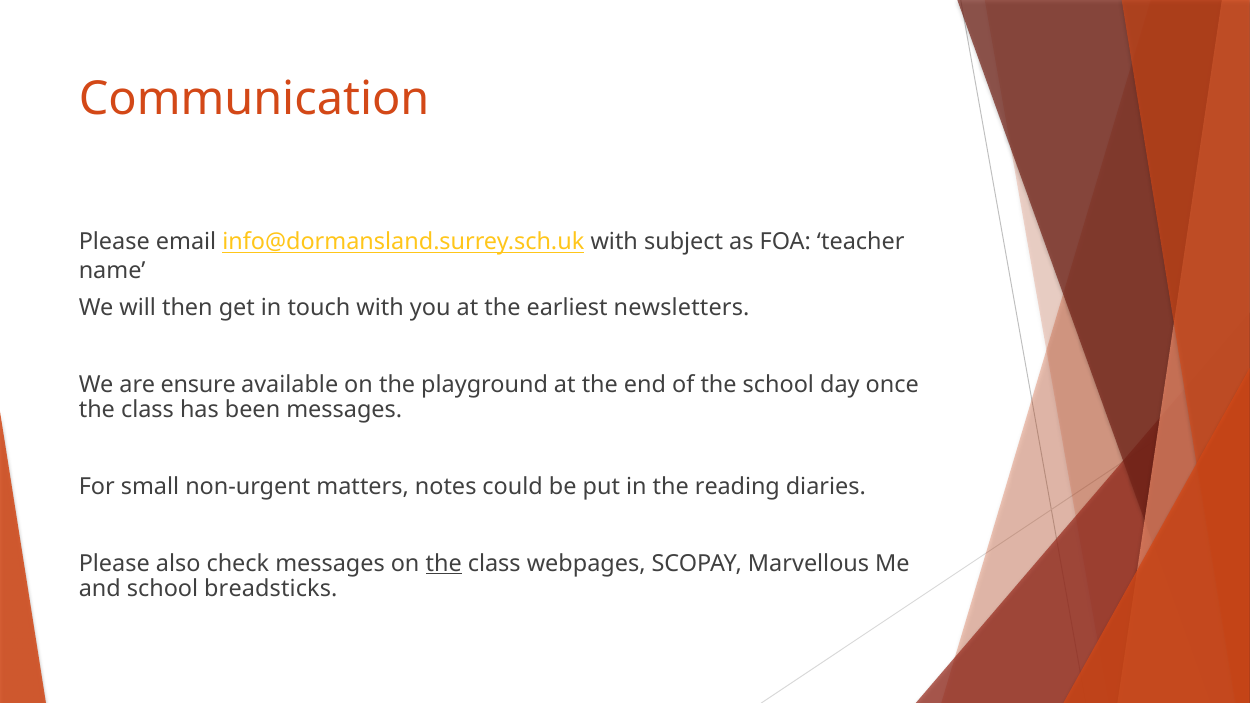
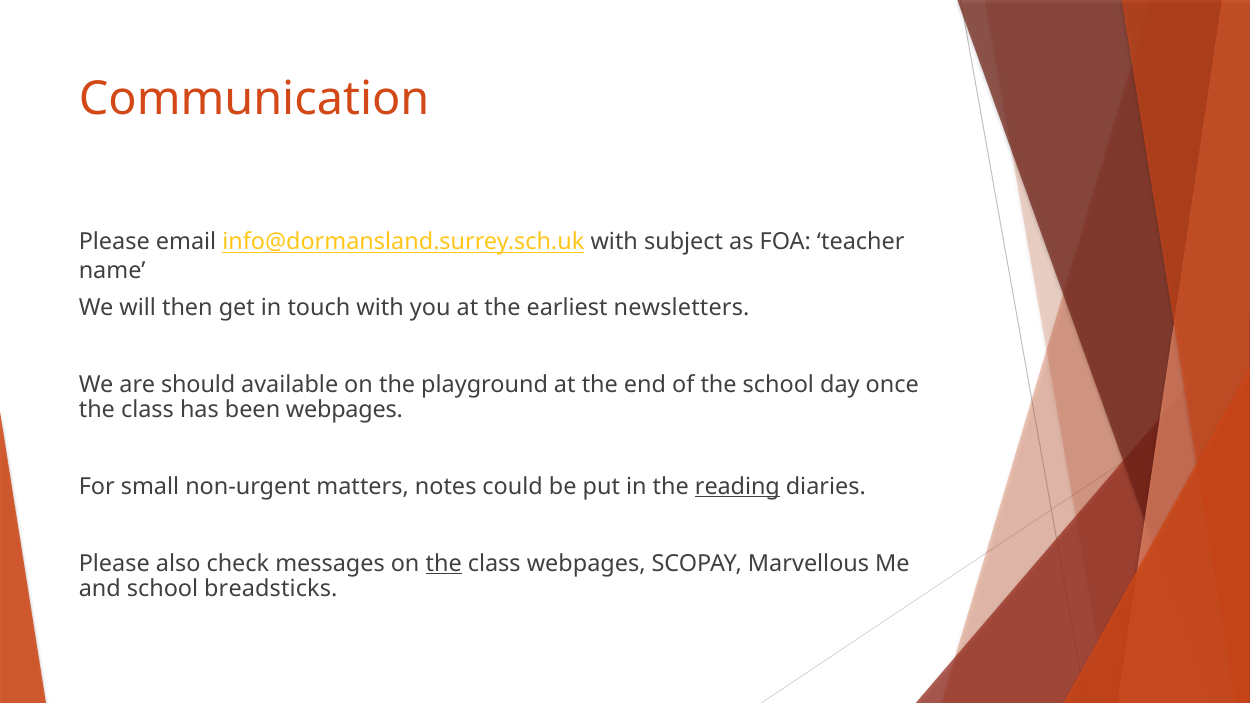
ensure: ensure -> should
been messages: messages -> webpages
reading underline: none -> present
